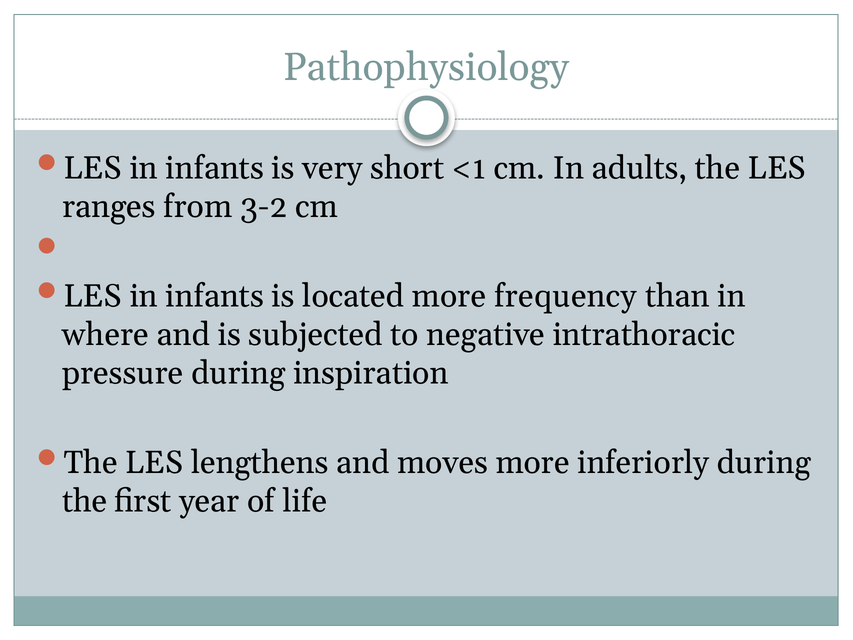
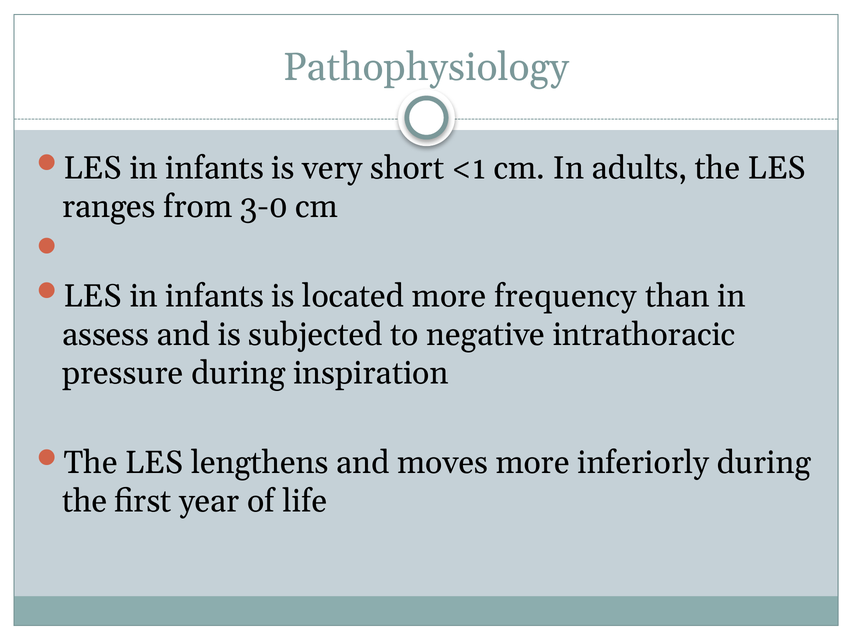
3-2: 3-2 -> 3-0
where: where -> assess
